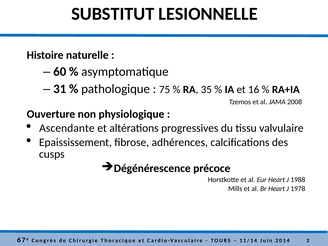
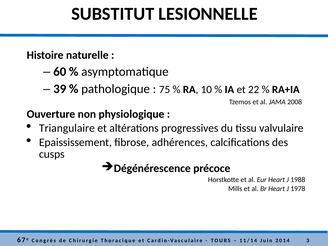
31: 31 -> 39
35: 35 -> 10
16: 16 -> 22
Ascendante: Ascendante -> Triangulaire
